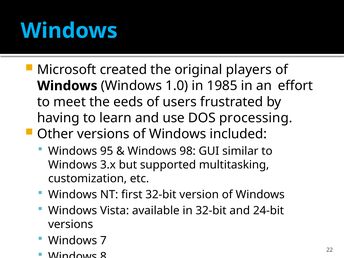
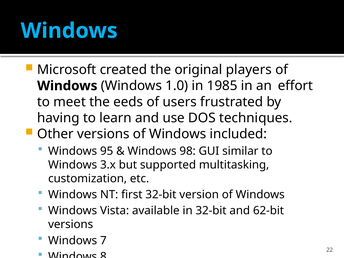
processing: processing -> techniques
24-bit: 24-bit -> 62-bit
